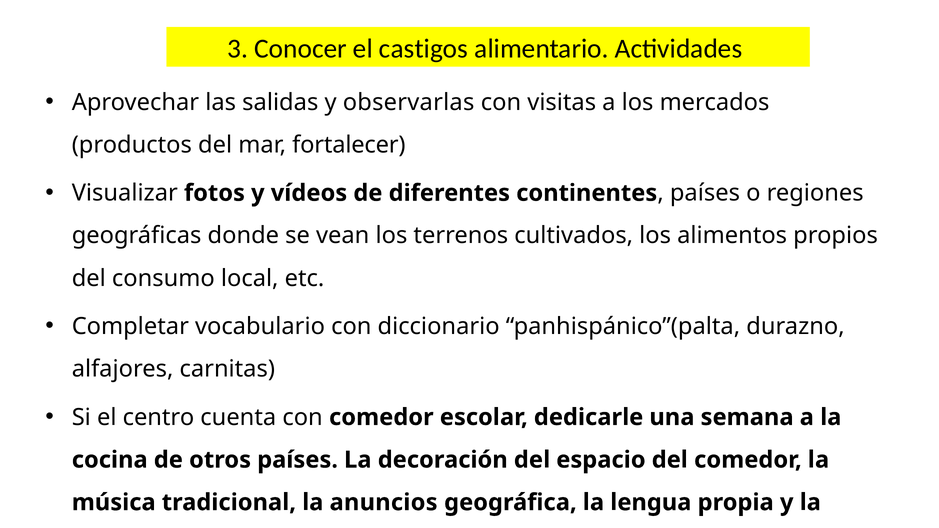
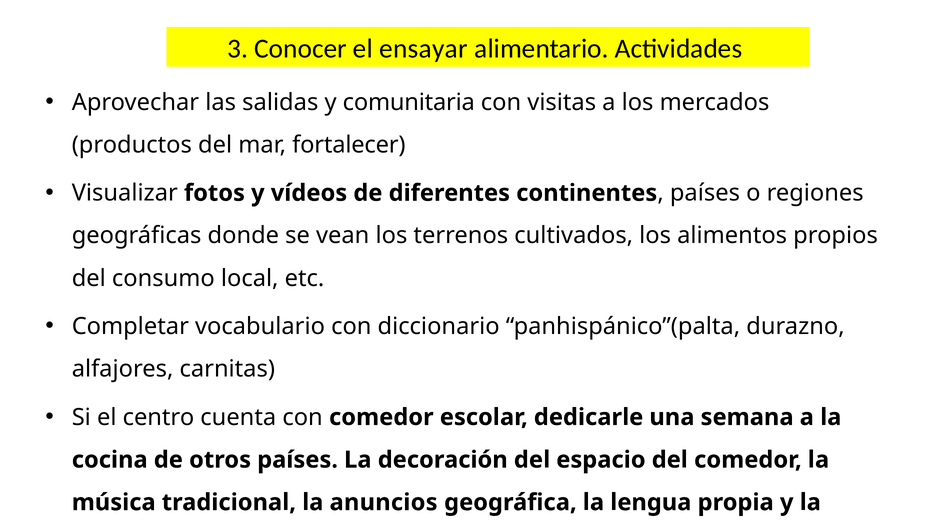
castigos: castigos -> ensayar
observarlas: observarlas -> comunitaria
